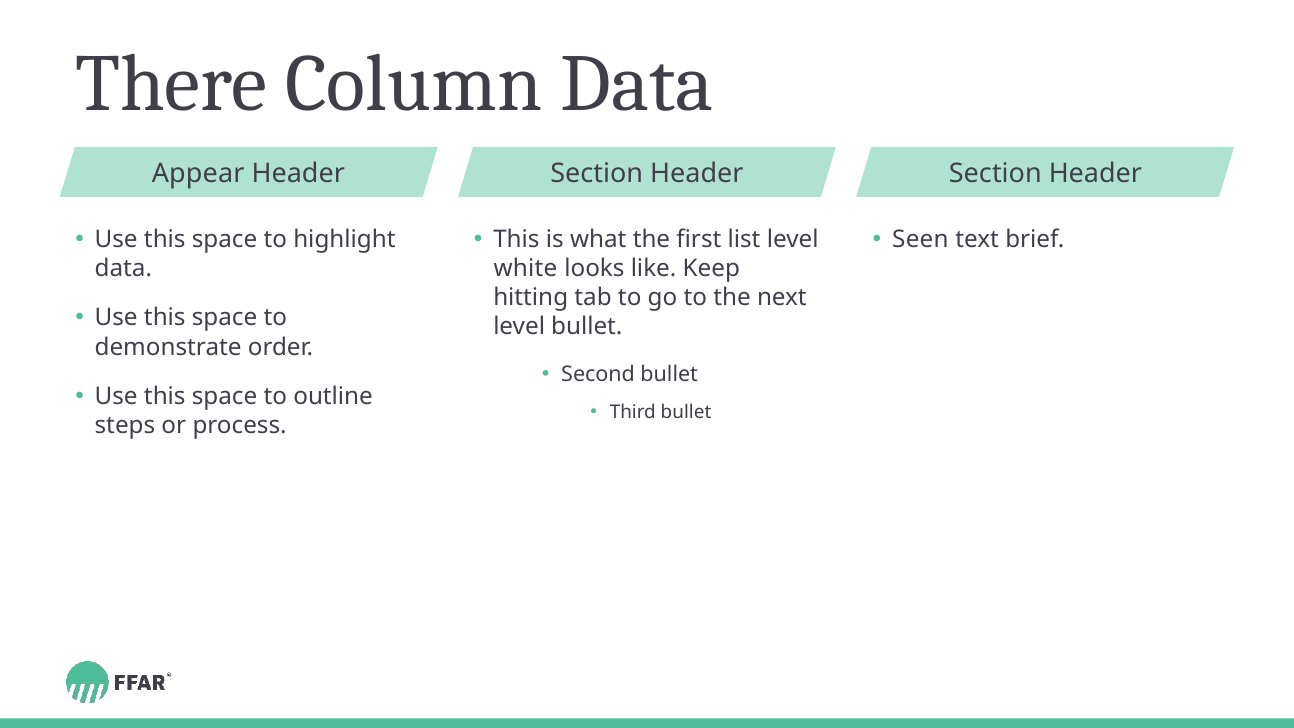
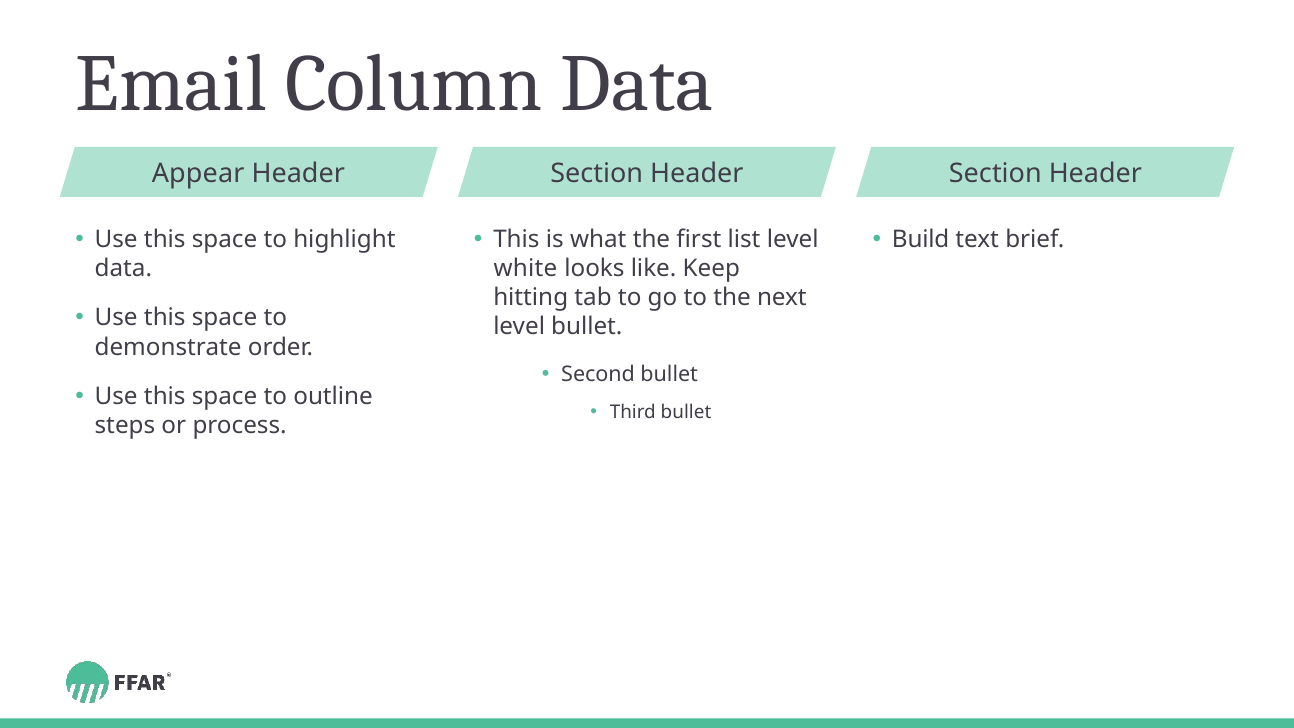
There: There -> Email
Seen: Seen -> Build
